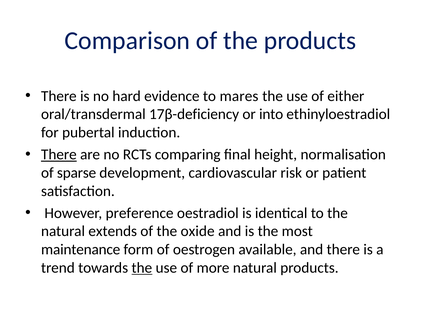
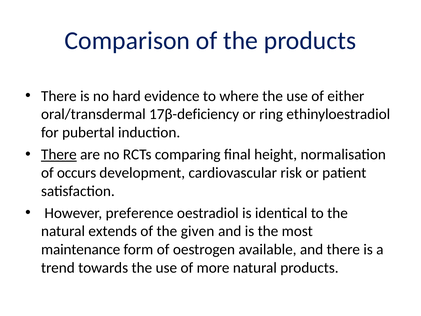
mares: mares -> where
into: into -> ring
sparse: sparse -> occurs
oxide: oxide -> given
the at (142, 268) underline: present -> none
